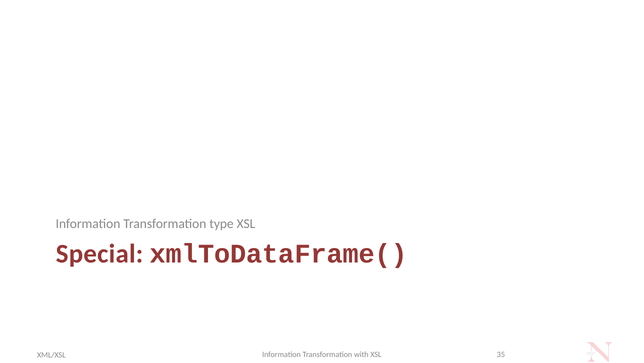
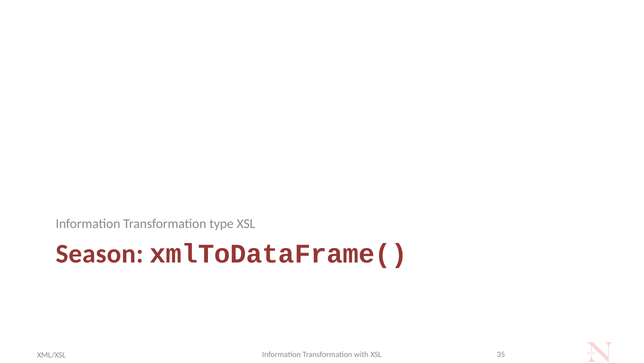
Special: Special -> Season
